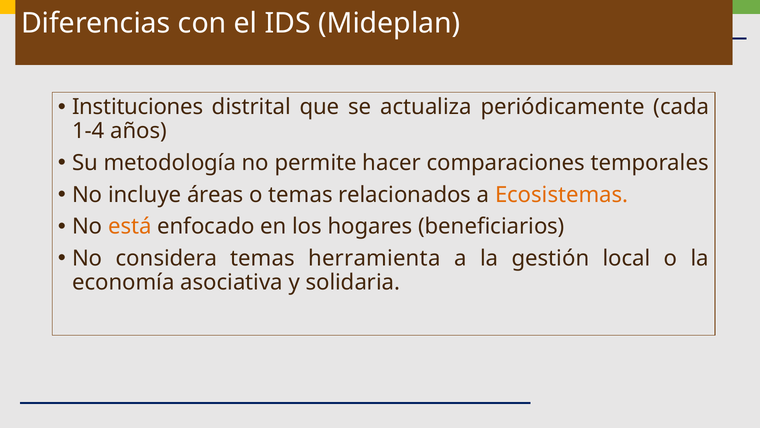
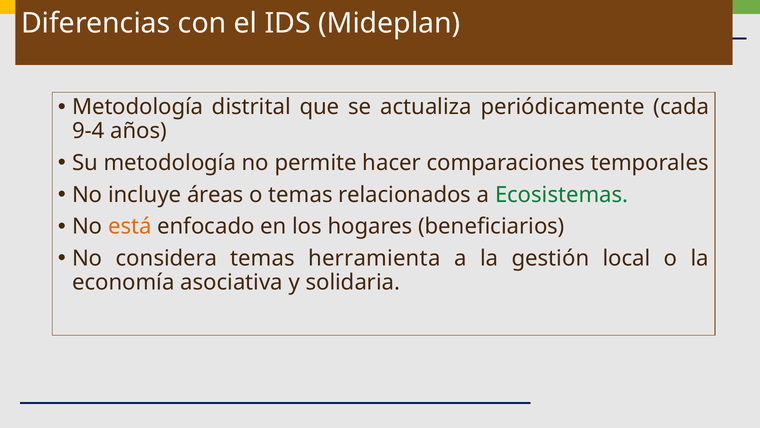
Instituciones at (138, 107): Instituciones -> Metodología
1-4: 1-4 -> 9-4
Ecosistemas colour: orange -> green
